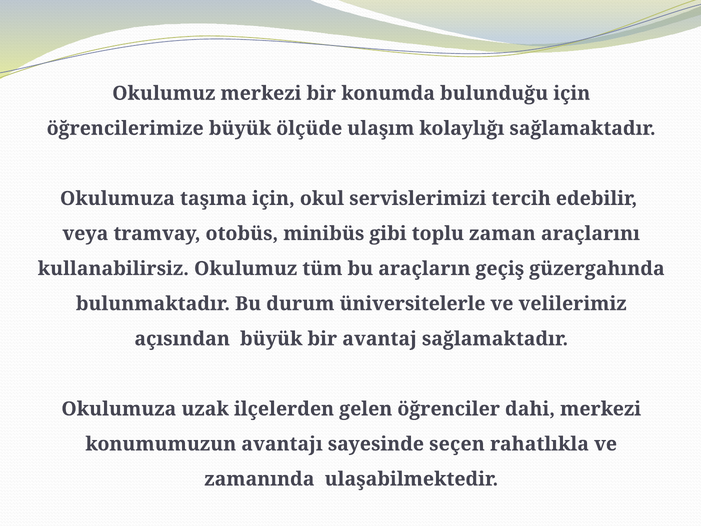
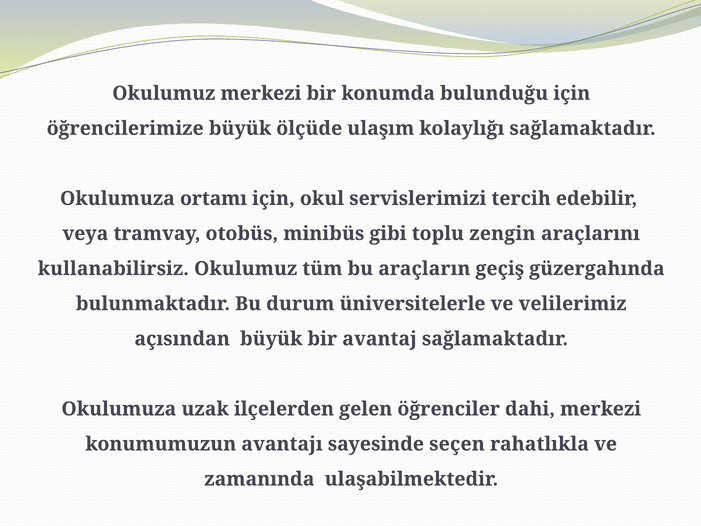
taşıma: taşıma -> ortamı
zaman: zaman -> zengin
